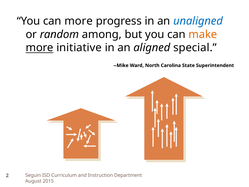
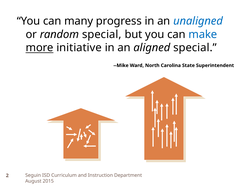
can more: more -> many
random among: among -> special
make colour: orange -> blue
